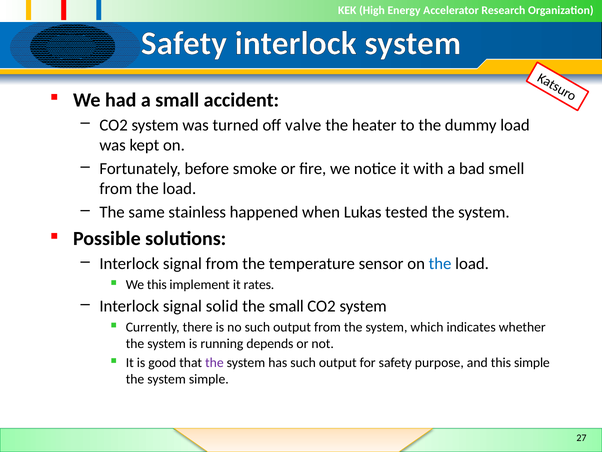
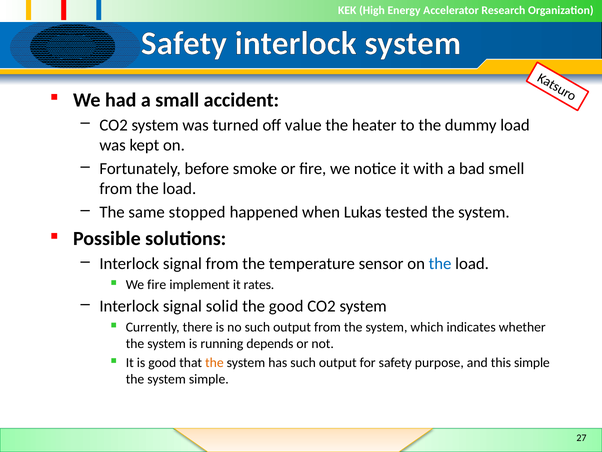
valve: valve -> value
stainless: stainless -> stopped
We this: this -> fire
the small: small -> good
the at (214, 362) colour: purple -> orange
